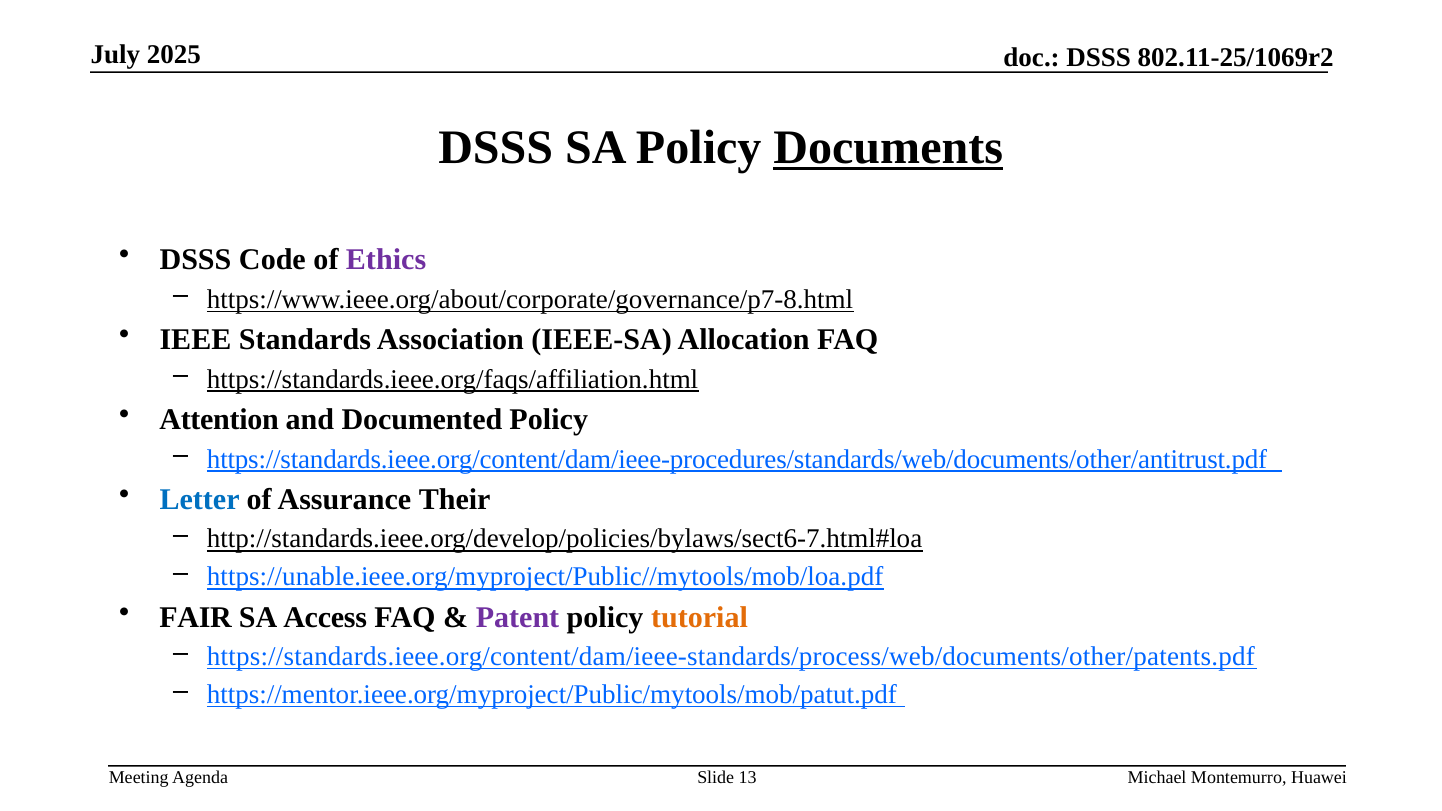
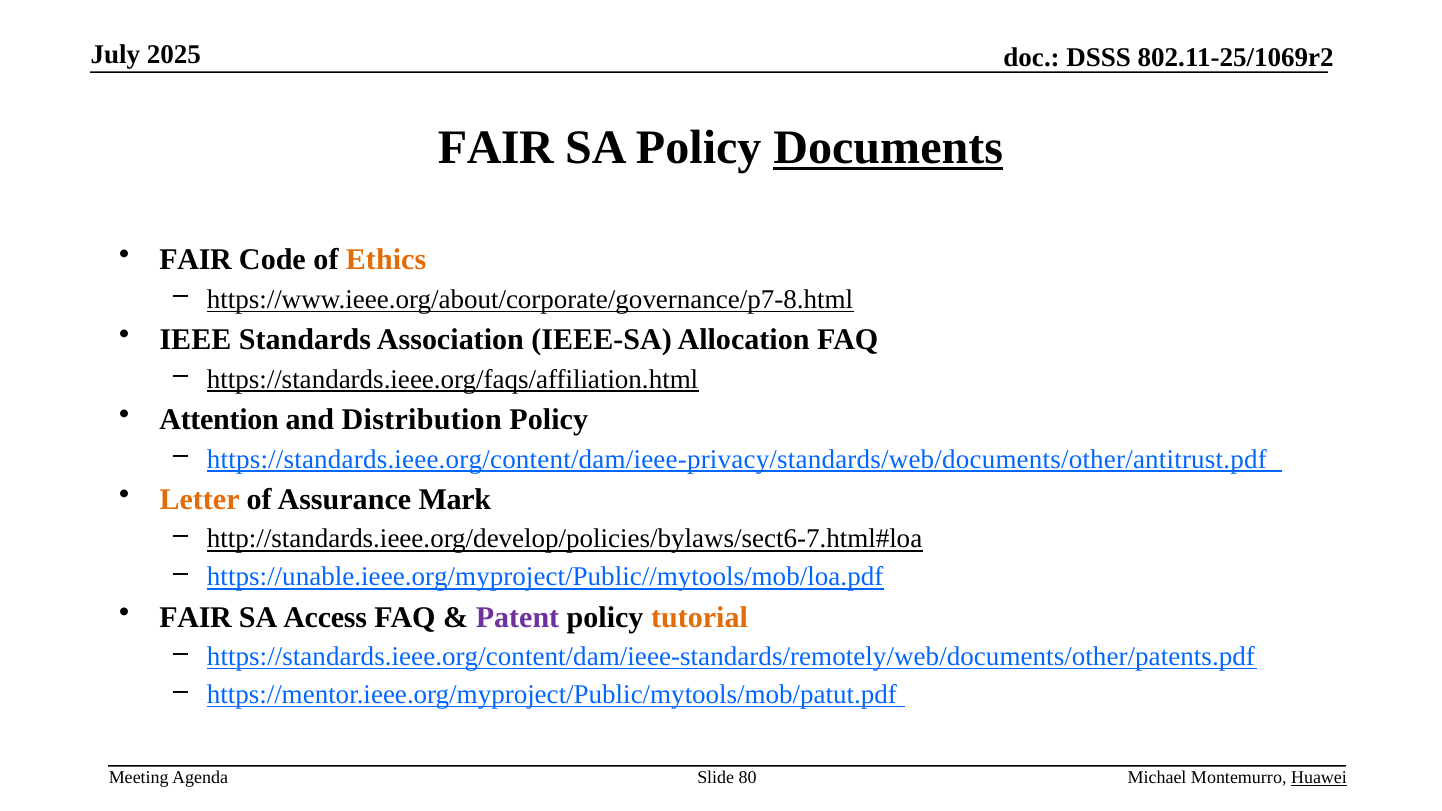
DSSS at (496, 148): DSSS -> FAIR
DSSS at (196, 260): DSSS -> FAIR
Ethics colour: purple -> orange
Documented: Documented -> Distribution
https://standards.ieee.org/content/dam/ieee-procedures/standards/web/documents/other/antitrust.pdf: https://standards.ieee.org/content/dam/ieee-procedures/standards/web/documents/other/antitrust.pdf -> https://standards.ieee.org/content/dam/ieee-privacy/standards/web/documents/other/antitrust.pdf
Letter colour: blue -> orange
Their: Their -> Mark
https://standards.ieee.org/content/dam/ieee-standards/process/web/documents/other/patents.pdf: https://standards.ieee.org/content/dam/ieee-standards/process/web/documents/other/patents.pdf -> https://standards.ieee.org/content/dam/ieee-standards/remotely/web/documents/other/patents.pdf
13: 13 -> 80
Huawei underline: none -> present
